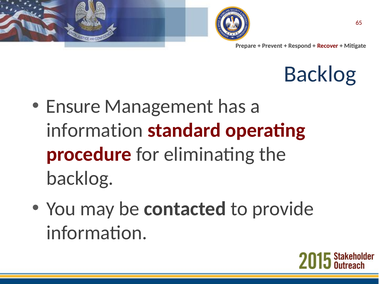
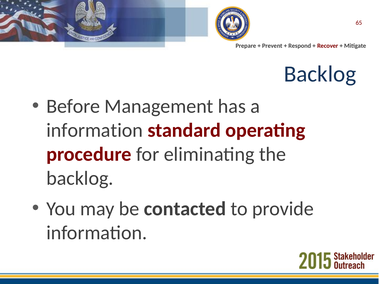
Ensure: Ensure -> Before
